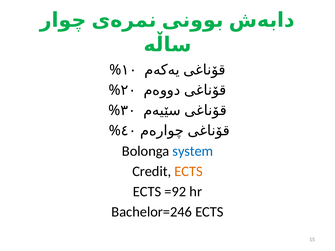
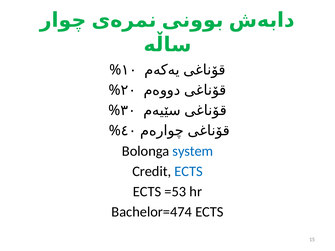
ECTS at (189, 171) colour: orange -> blue
=92: =92 -> =53
Bachelor=246: Bachelor=246 -> Bachelor=474
